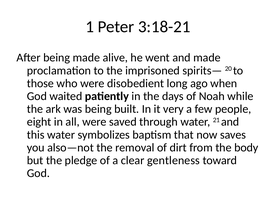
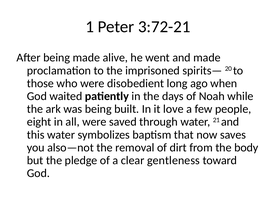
3:18-21: 3:18-21 -> 3:72-21
very: very -> love
